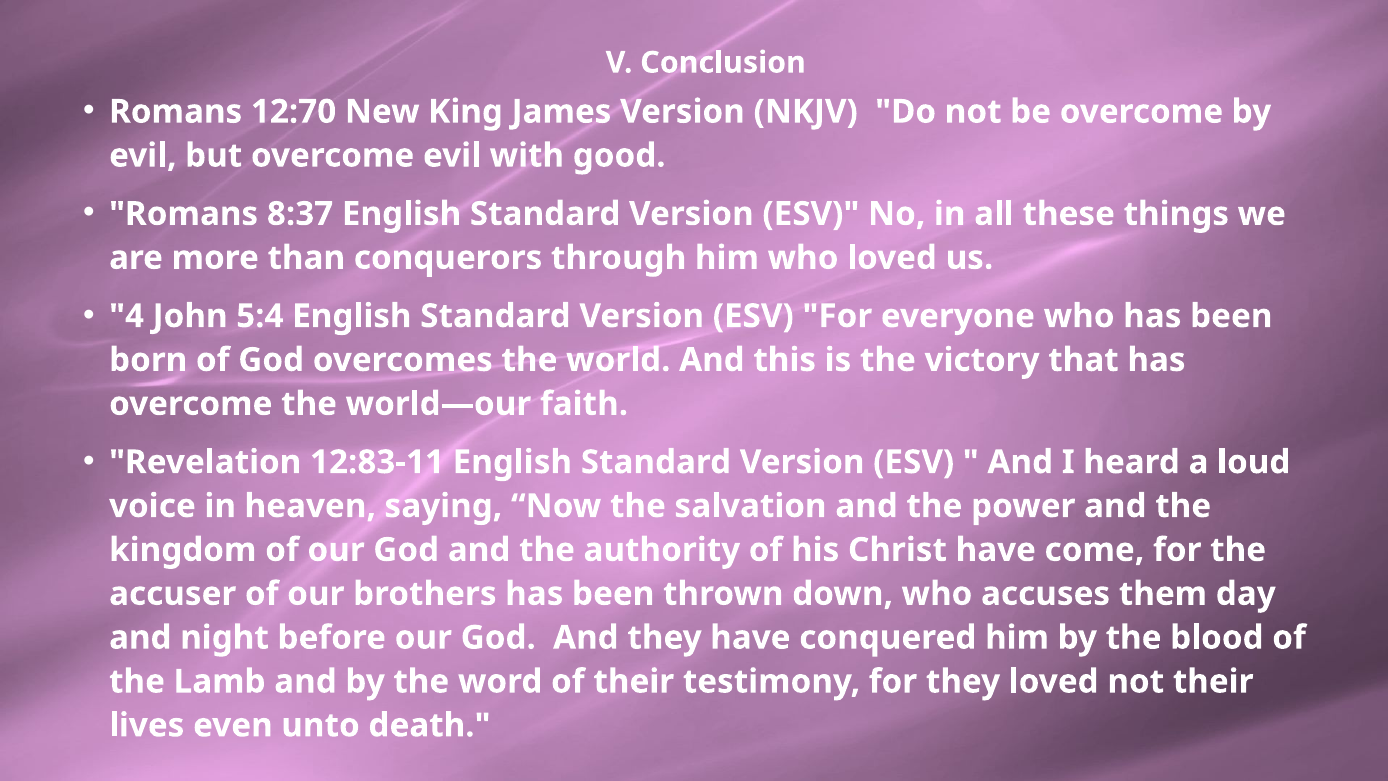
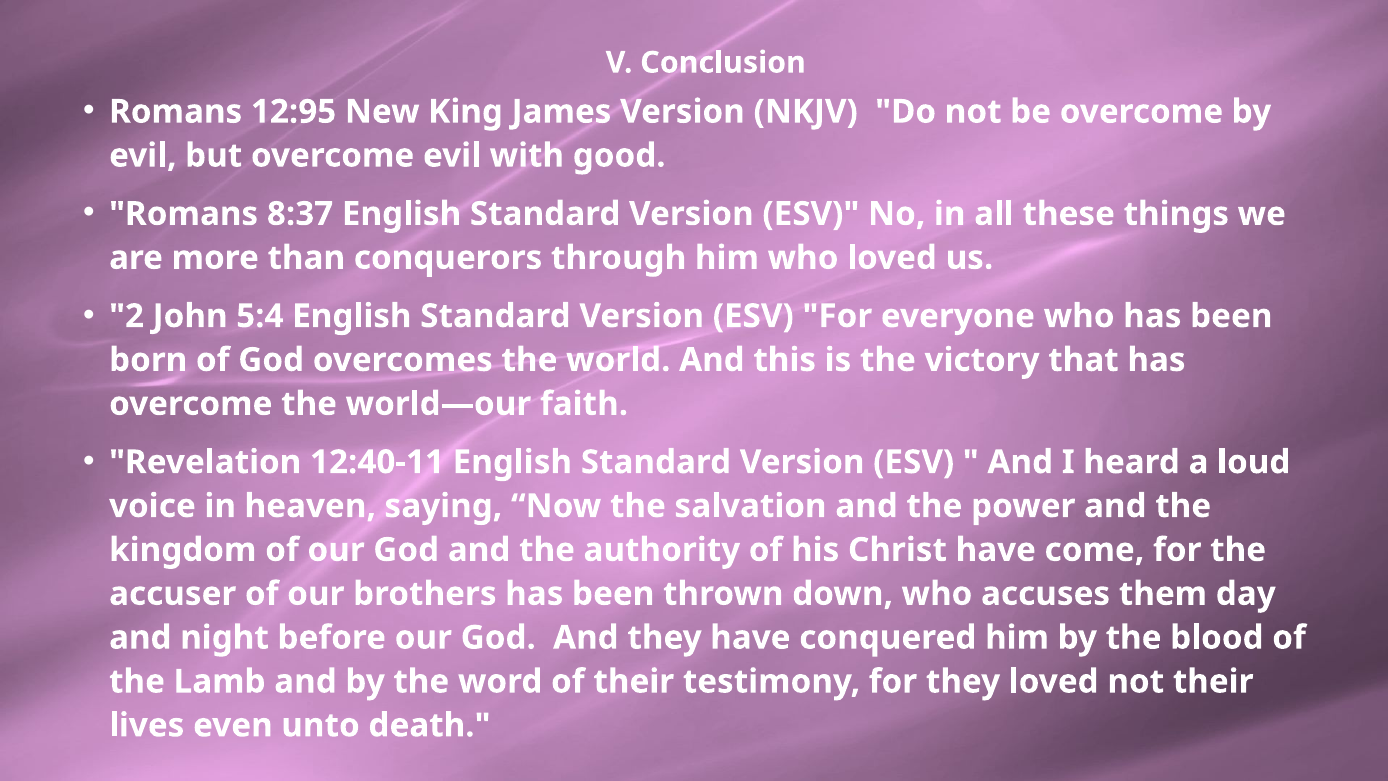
12:70: 12:70 -> 12:95
4: 4 -> 2
12:83-11: 12:83-11 -> 12:40-11
